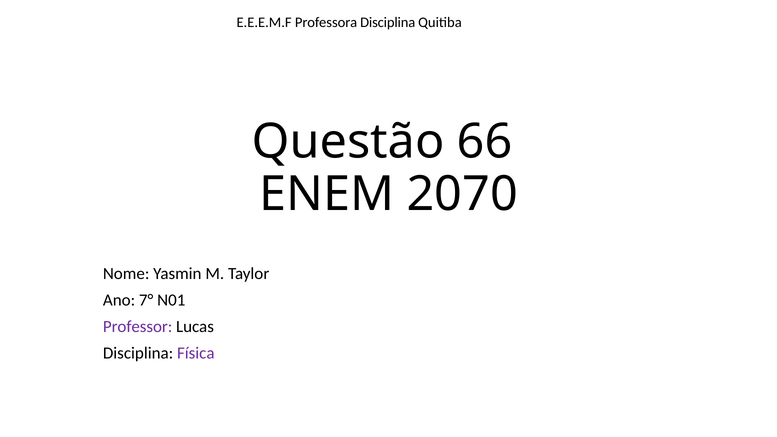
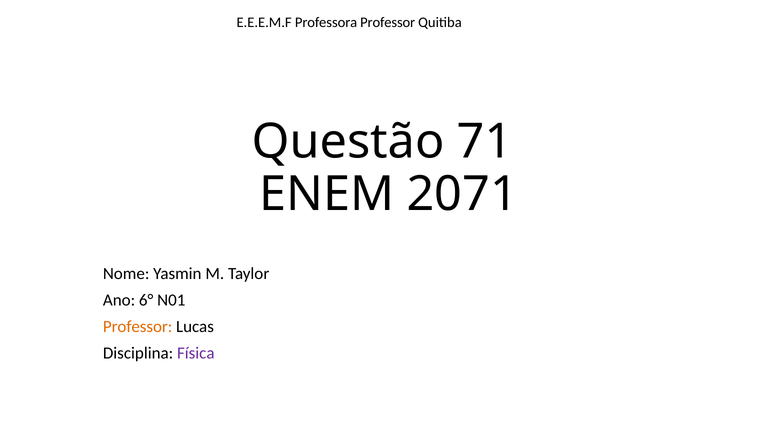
Professora Disciplina: Disciplina -> Professor
66: 66 -> 71
2070: 2070 -> 2071
7°: 7° -> 6°
Professor at (138, 327) colour: purple -> orange
